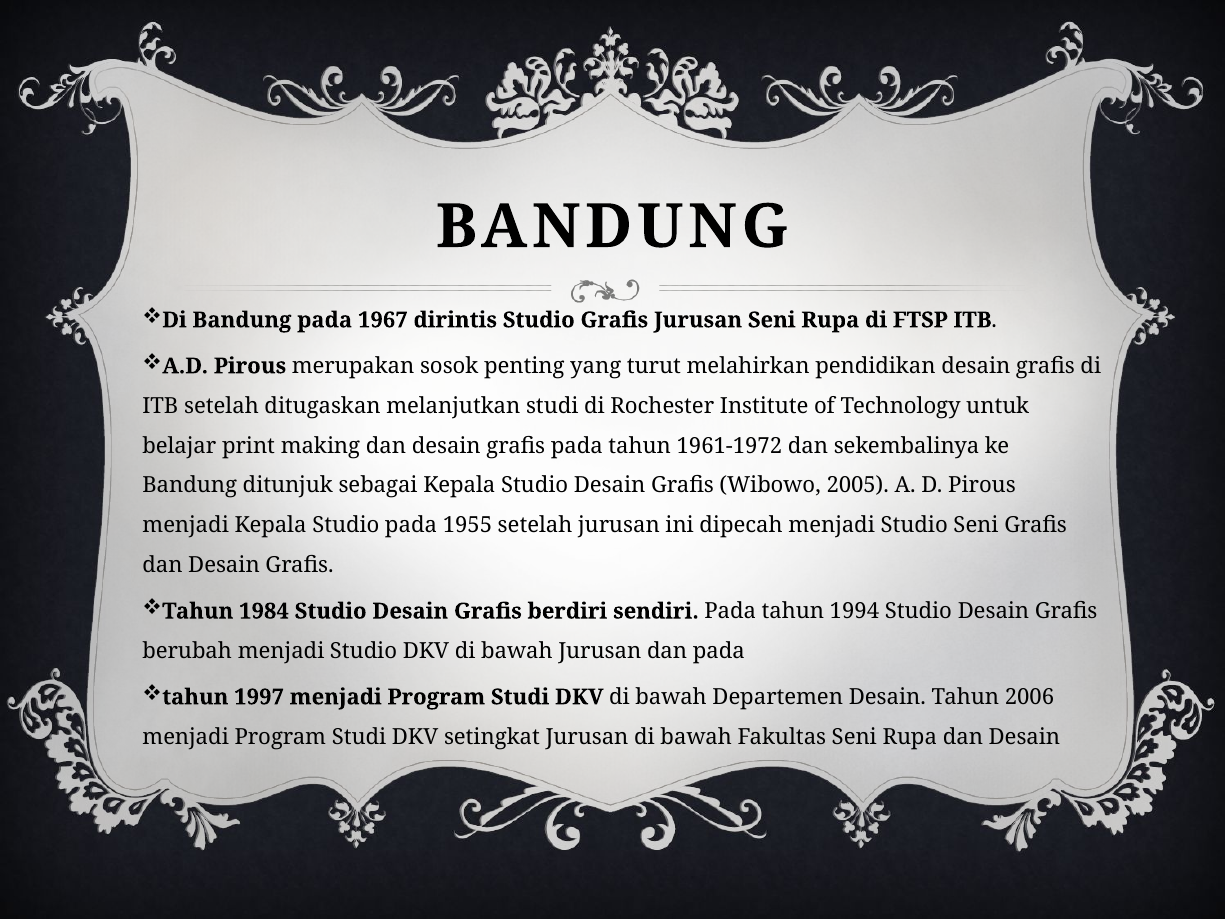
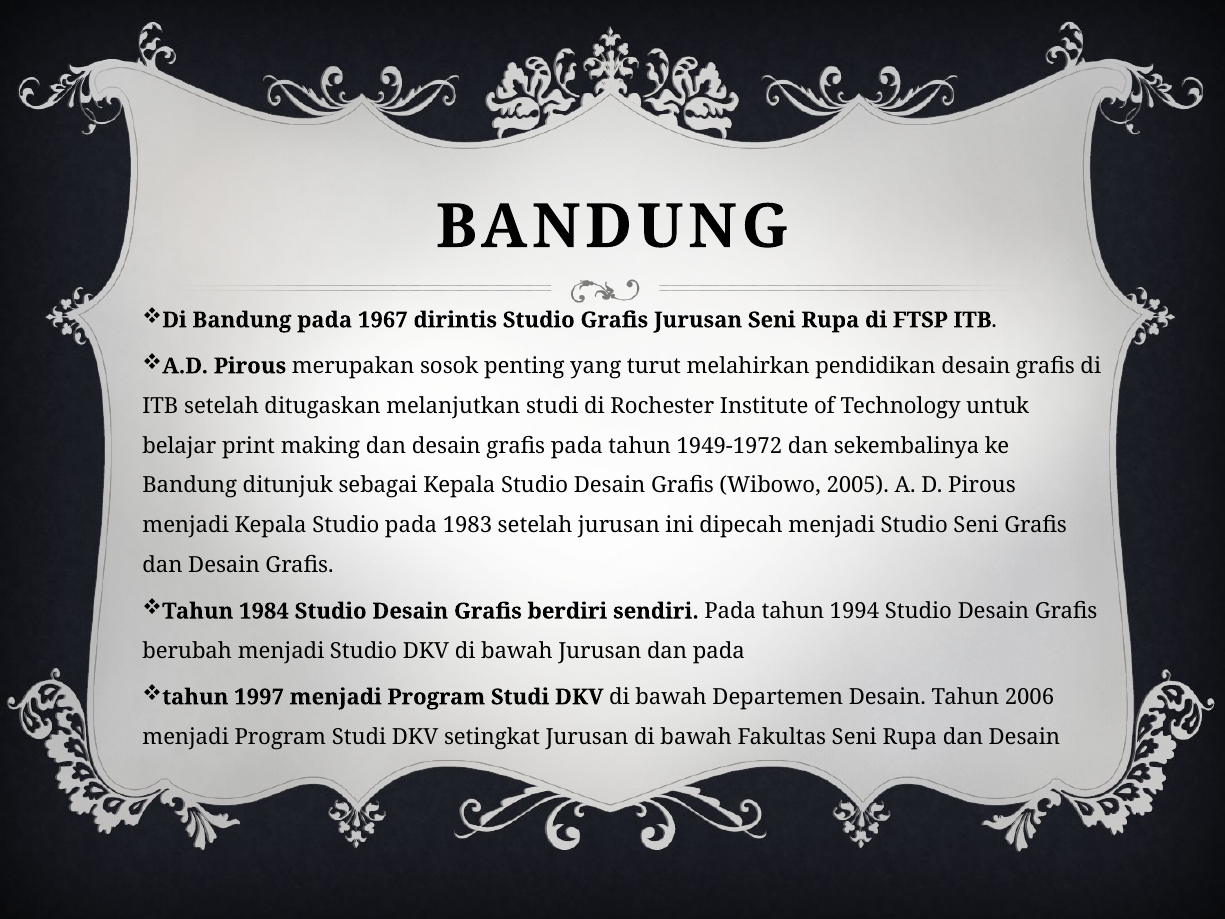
1961-1972: 1961-1972 -> 1949-1972
1955: 1955 -> 1983
